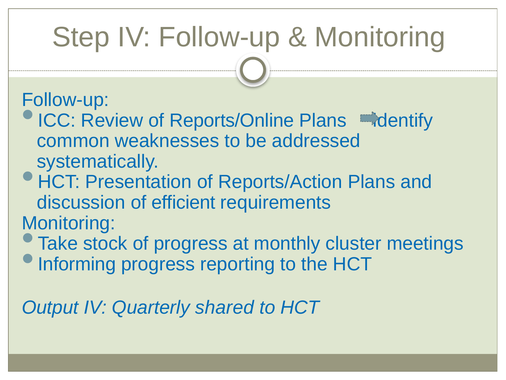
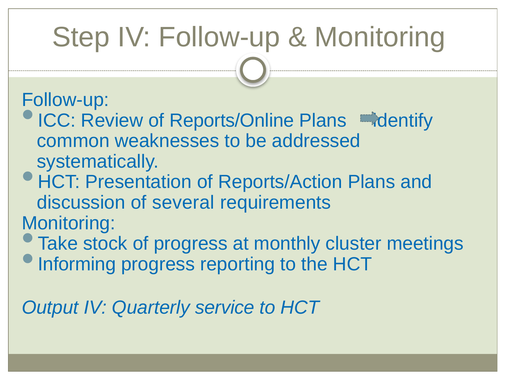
efficient: efficient -> several
shared: shared -> service
